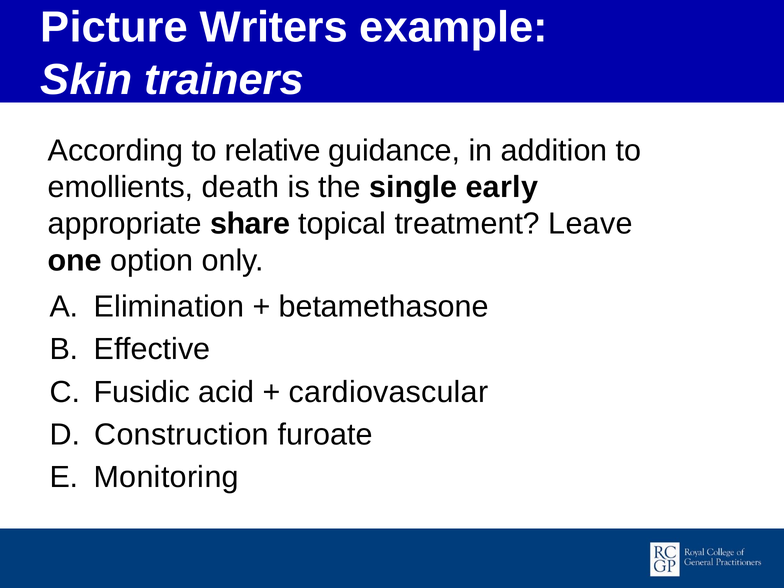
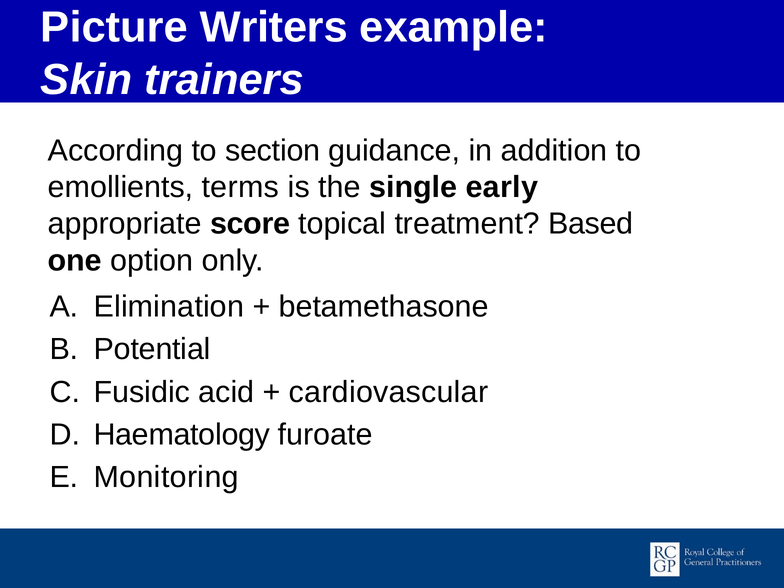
relative: relative -> section
death: death -> terms
share: share -> score
Leave: Leave -> Based
Effective: Effective -> Potential
Construction: Construction -> Haematology
